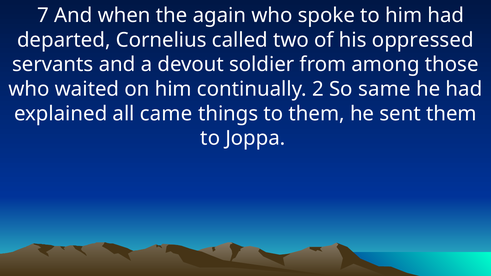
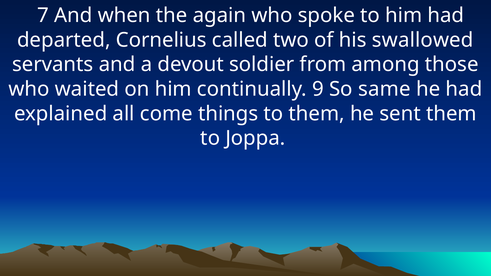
oppressed: oppressed -> swallowed
2: 2 -> 9
came: came -> come
